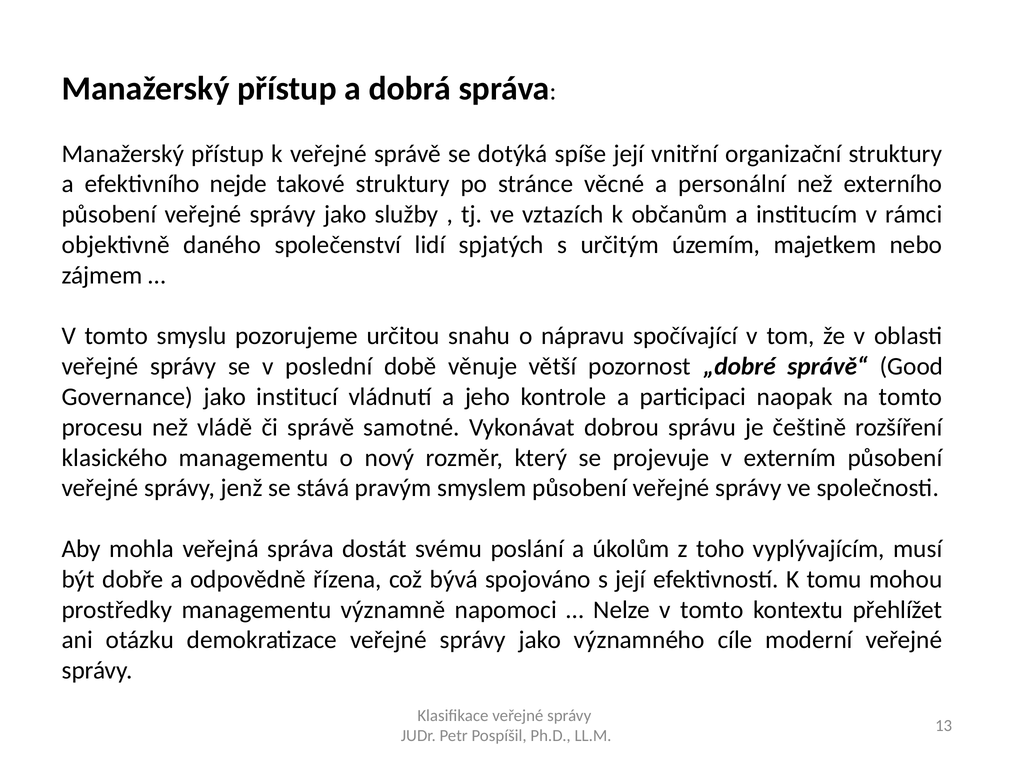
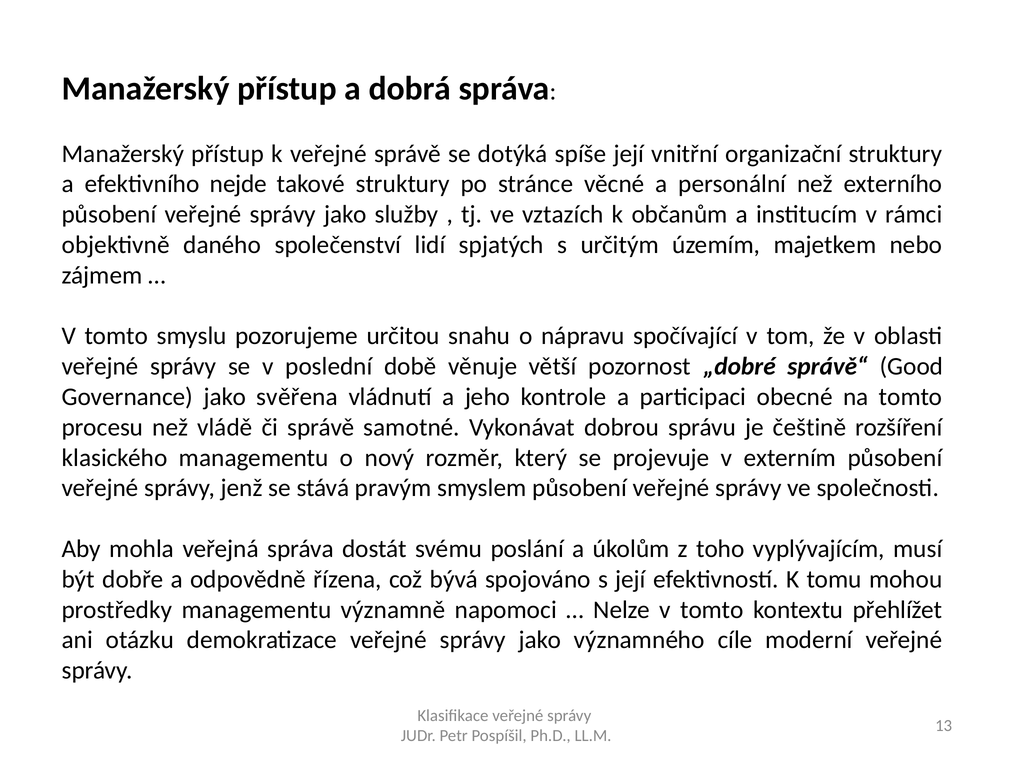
institucí: institucí -> svěřena
naopak: naopak -> obecné
